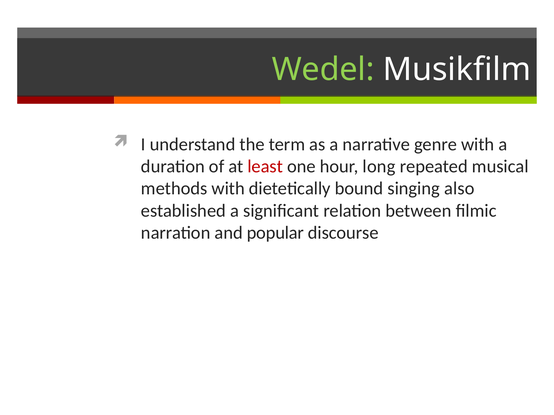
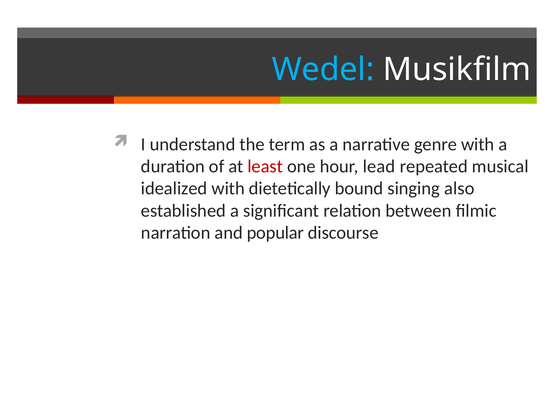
Wedel colour: light green -> light blue
long: long -> lead
methods: methods -> idealized
